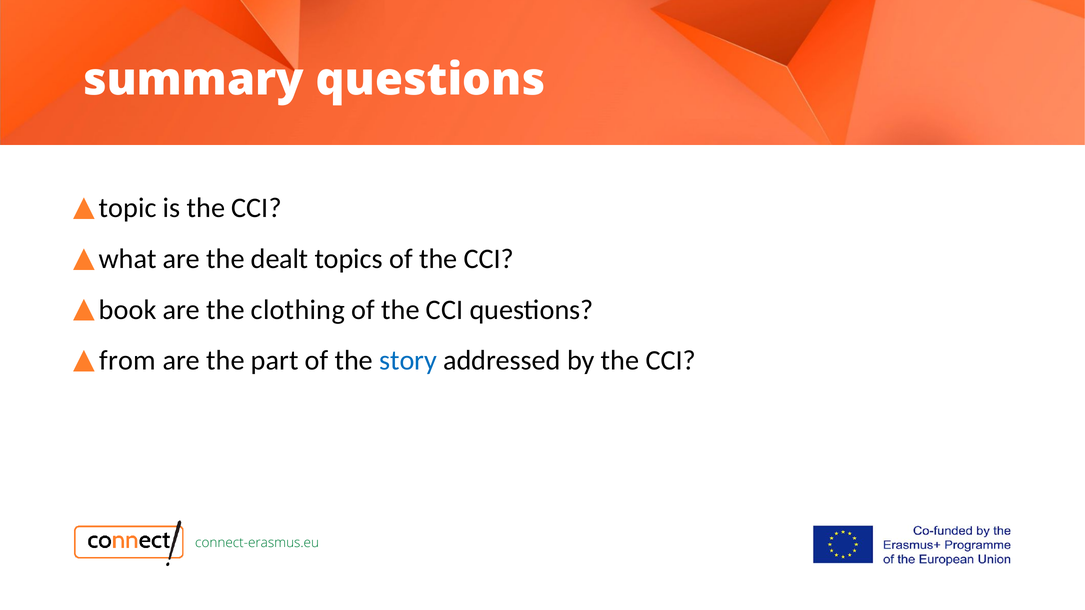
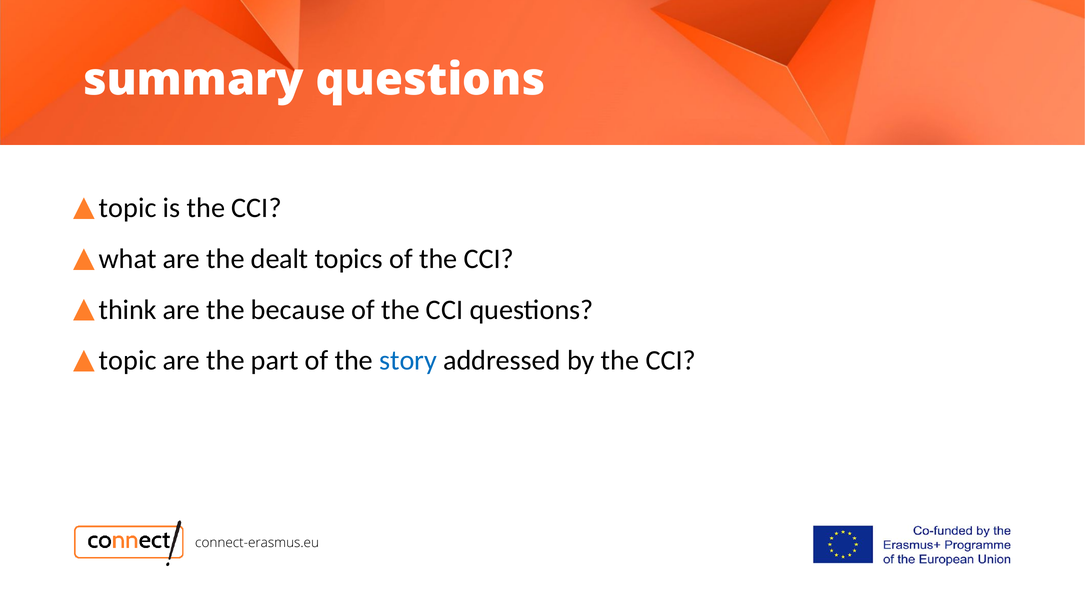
book: book -> think
clothing: clothing -> because
from at (128, 361): from -> topic
connect-erasmus.eu colour: green -> black
